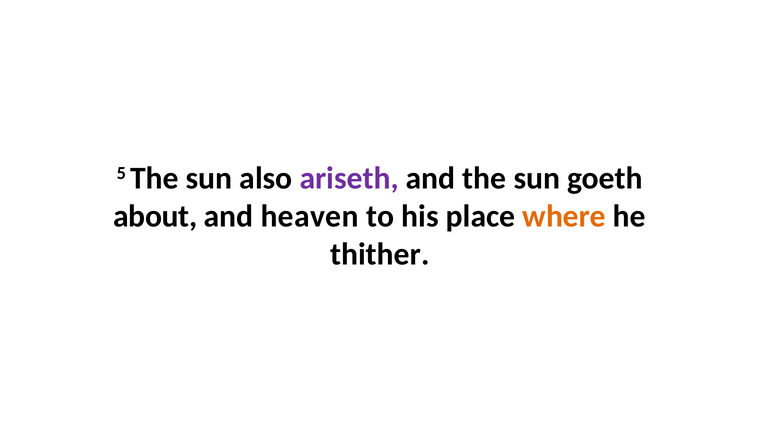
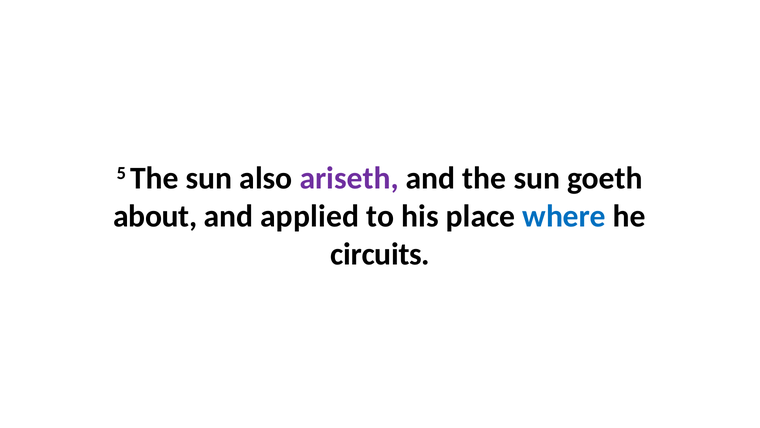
heaven: heaven -> applied
where colour: orange -> blue
thither: thither -> circuits
